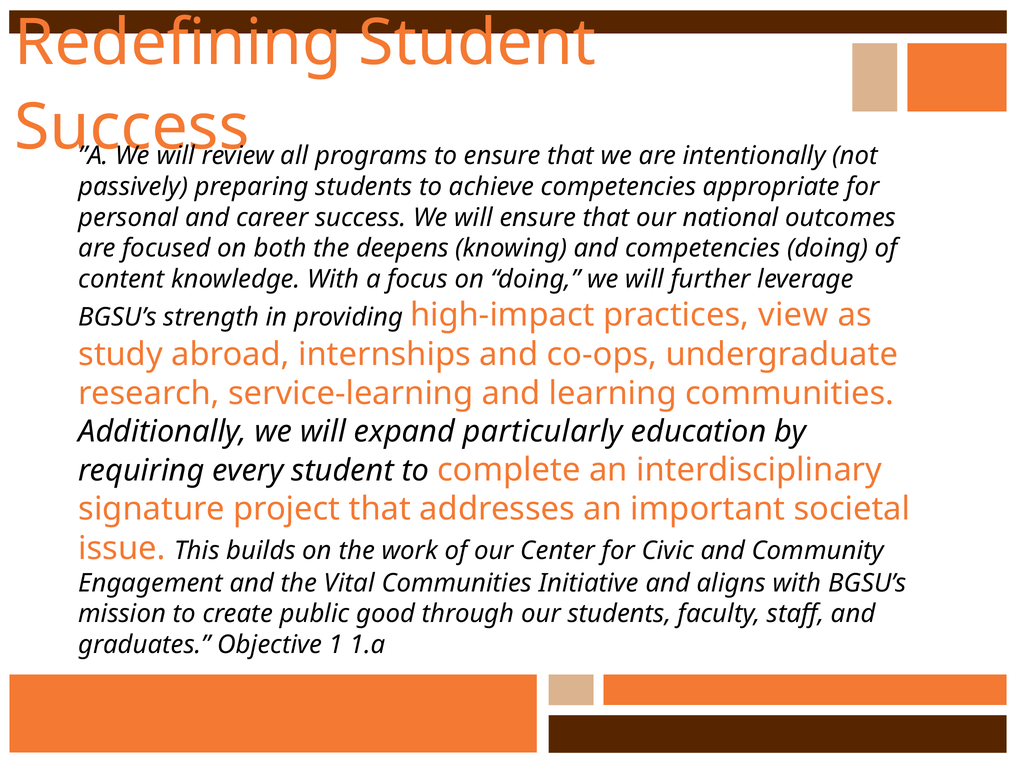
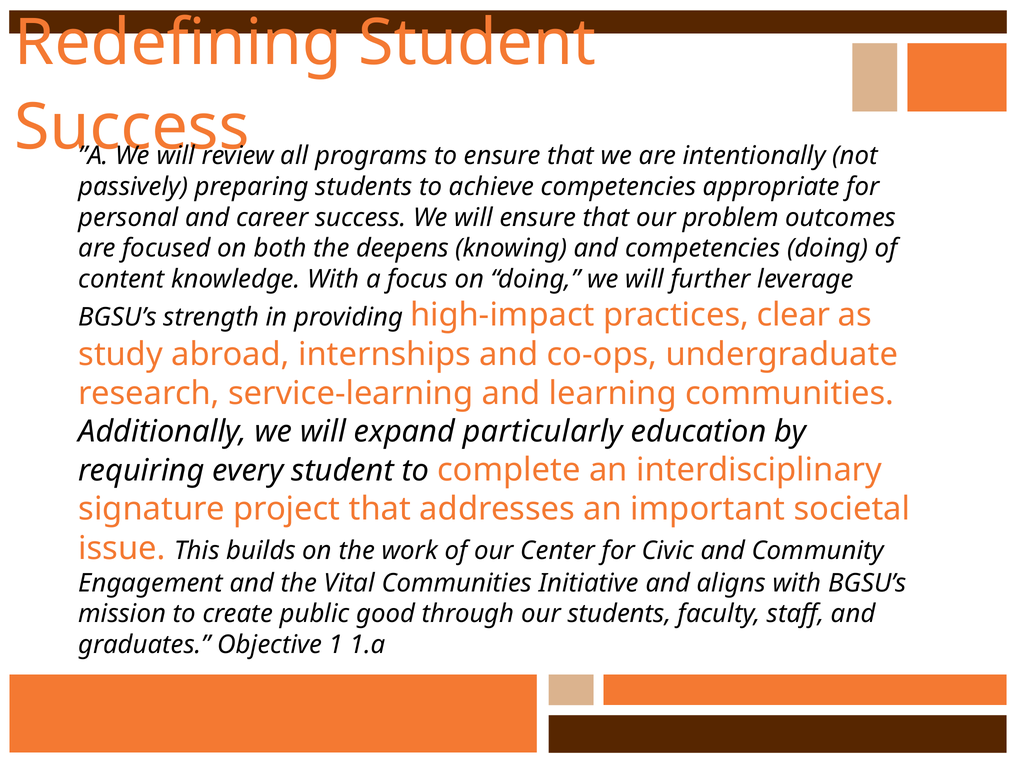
national: national -> problem
view: view -> clear
